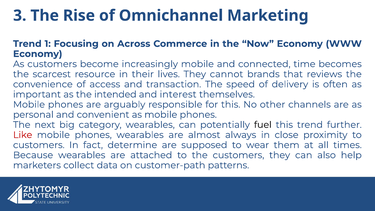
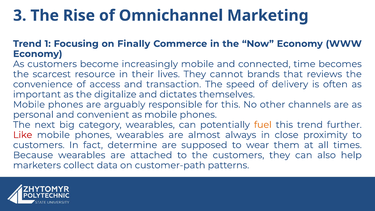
Across: Across -> Finally
intended: intended -> digitalize
interest: interest -> dictates
fuel colour: black -> orange
